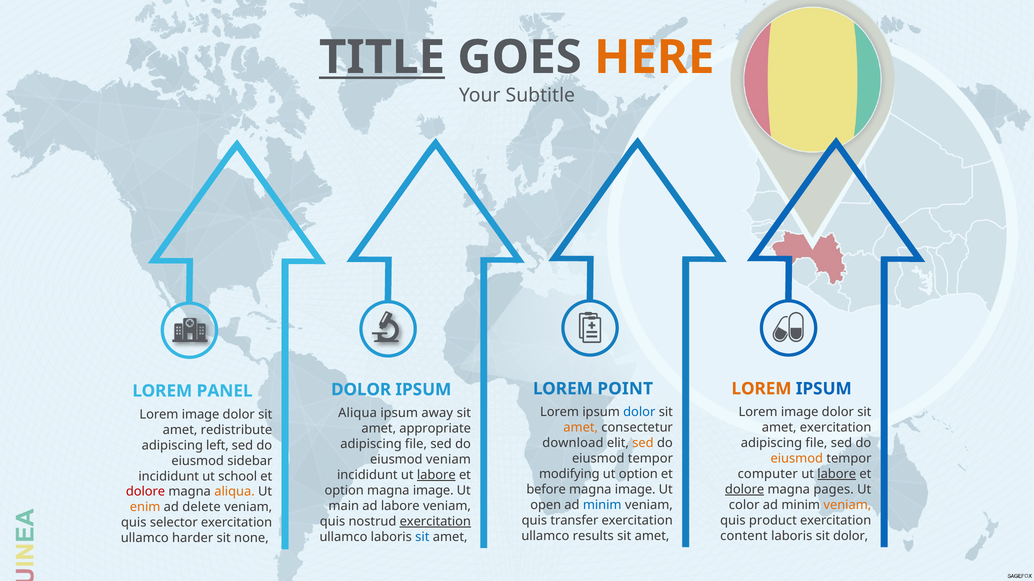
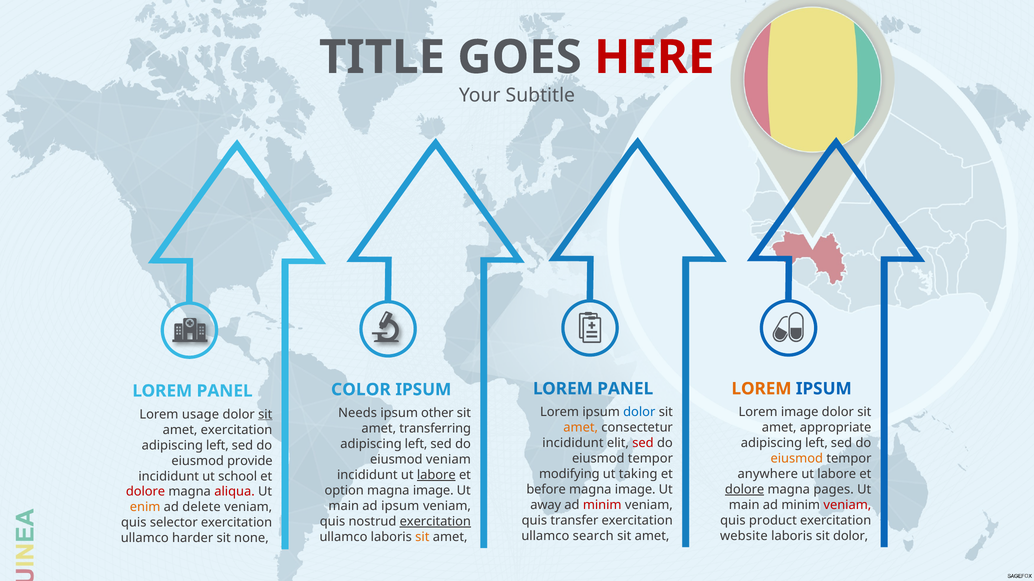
TITLE underline: present -> none
HERE colour: orange -> red
POINT at (625, 389): POINT -> PANEL
DOLOR at (361, 390): DOLOR -> COLOR
Aliqua at (358, 413): Aliqua -> Needs
away: away -> other
image at (201, 415): image -> usage
sit at (265, 415) underline: none -> present
amet exercitation: exercitation -> appropriate
appropriate: appropriate -> transferring
amet redistribute: redistribute -> exercitation
download at (573, 444): download -> incididunt
sed at (643, 444) colour: orange -> red
file at (816, 444): file -> left
file at (416, 444): file -> left
sidebar: sidebar -> provide
ut option: option -> taking
computer: computer -> anywhere
labore at (837, 475) underline: present -> none
aliqua at (235, 492) colour: orange -> red
open: open -> away
minim at (602, 506) colour: blue -> red
color at (744, 506): color -> main
veniam at (847, 506) colour: orange -> red
ad labore: labore -> ipsum
results: results -> search
content: content -> website
sit at (422, 537) colour: blue -> orange
